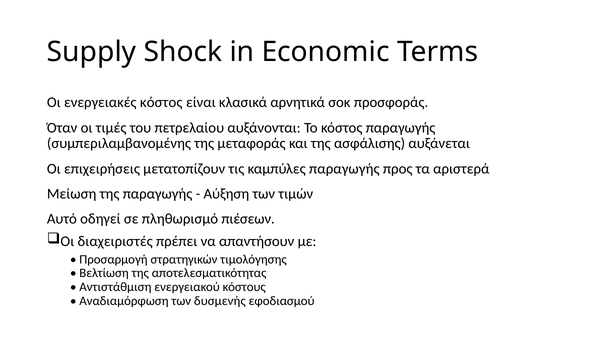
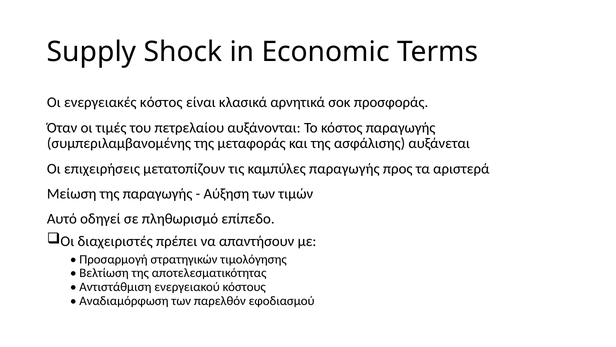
πιέσεων: πιέσεων -> επίπεδο
δυσμενής: δυσμενής -> παρελθόν
